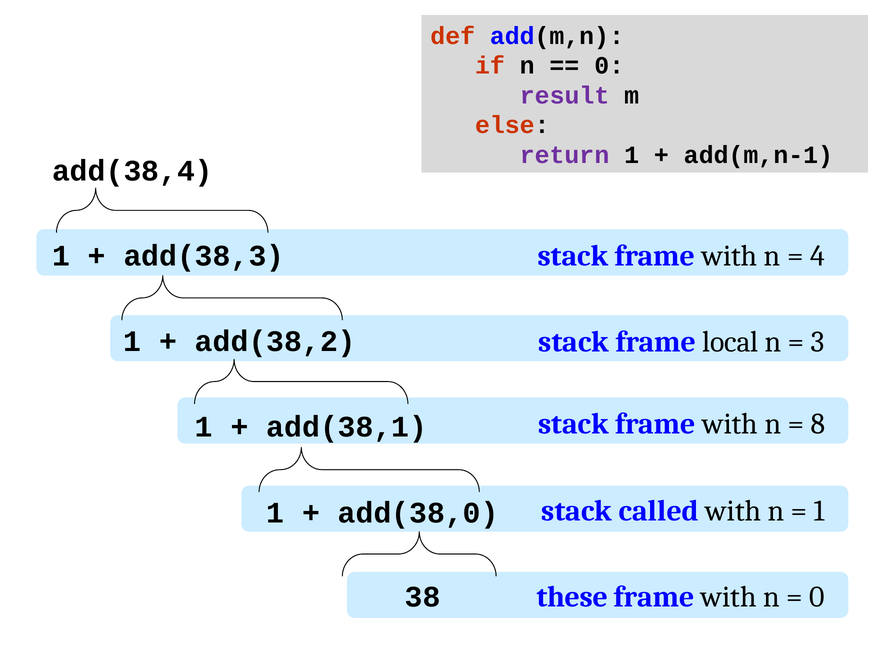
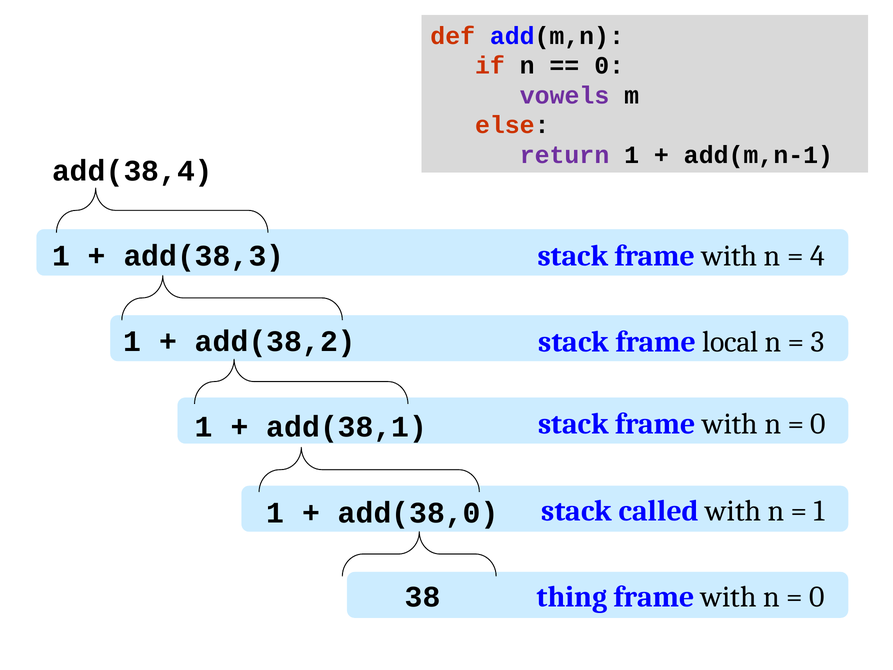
result: result -> vowels
8 at (818, 424): 8 -> 0
these: these -> thing
